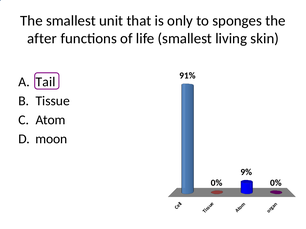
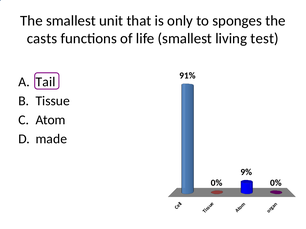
after: after -> casts
skin: skin -> test
moon: moon -> made
